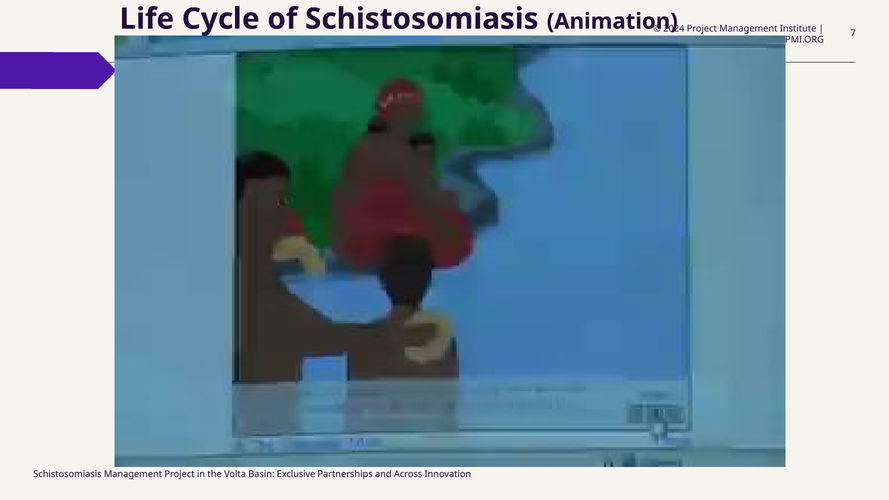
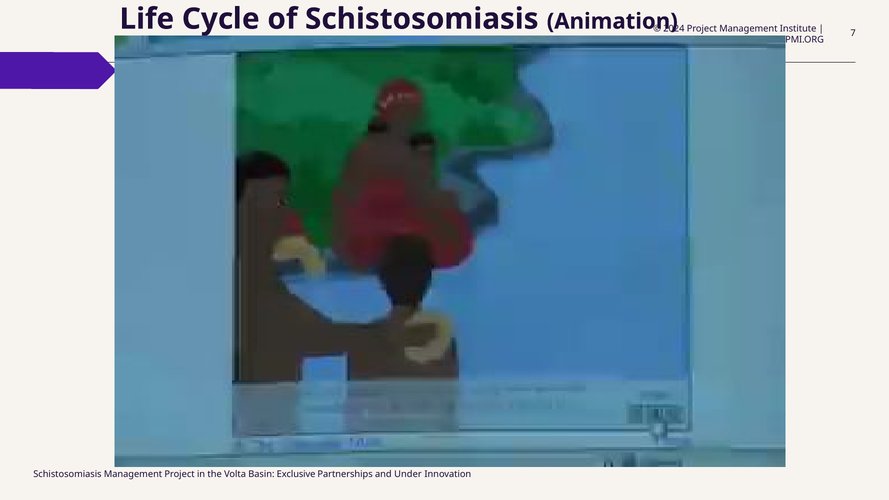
Across: Across -> Under
